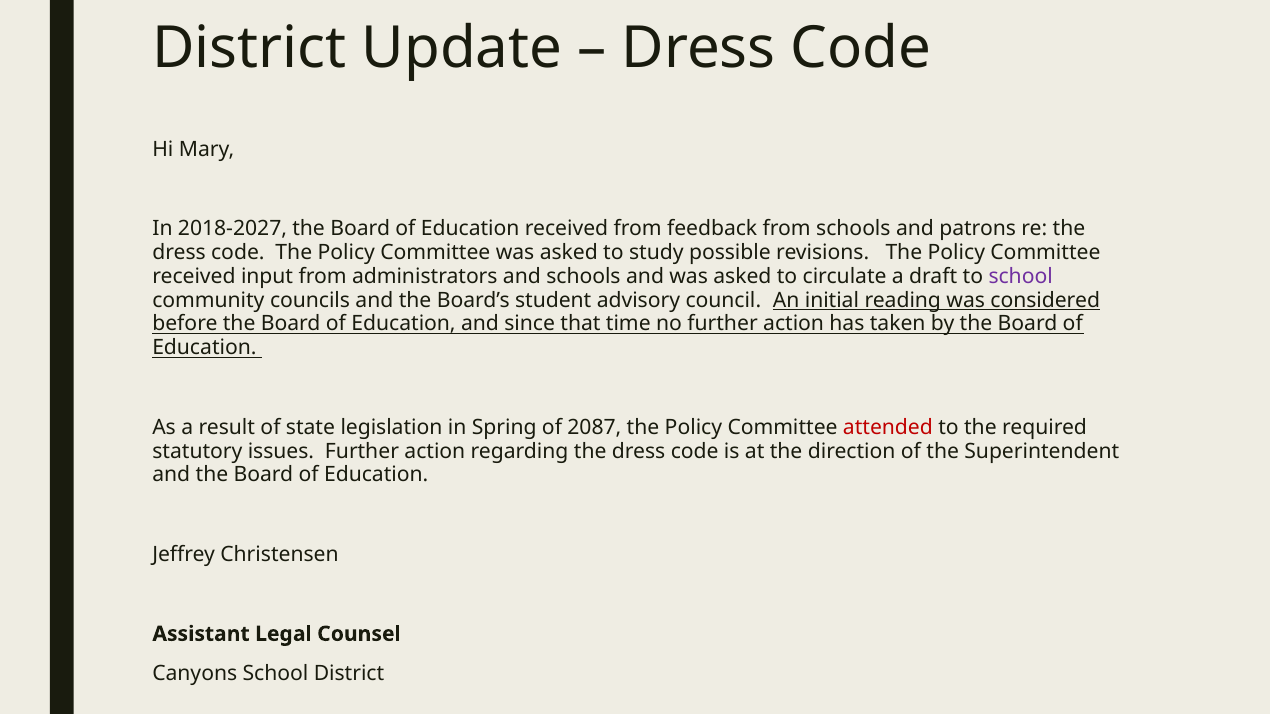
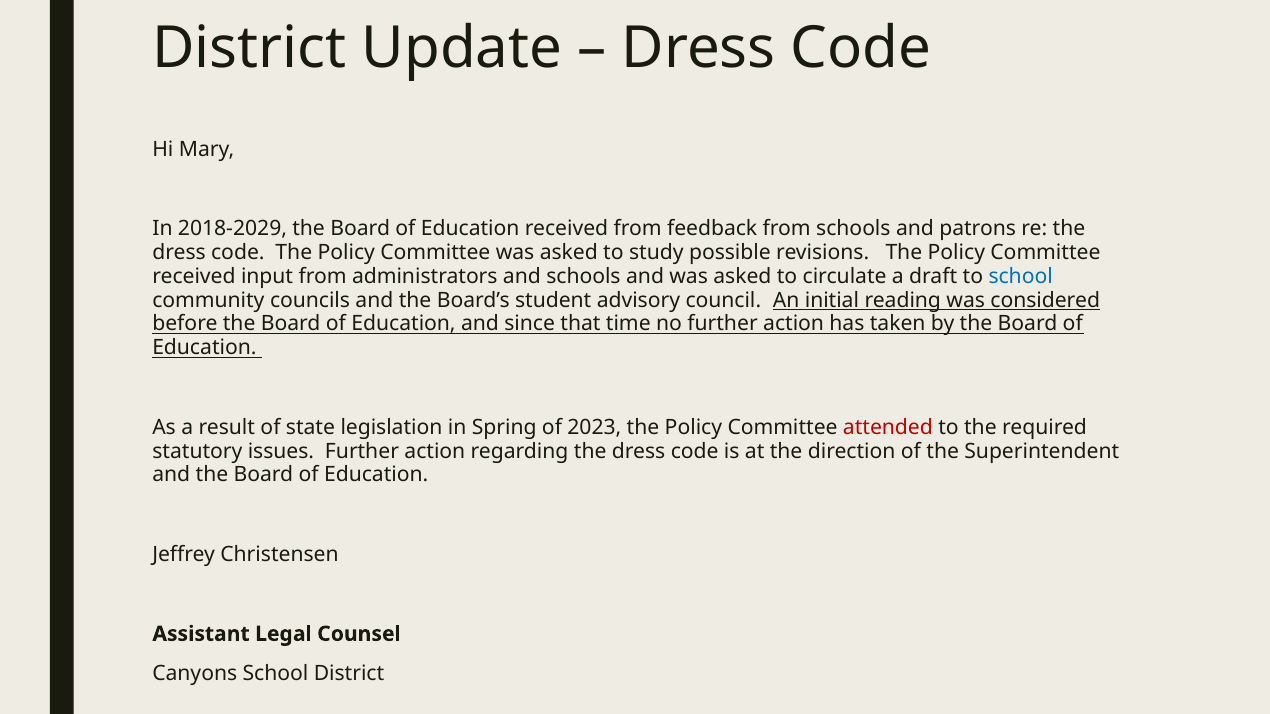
2018-2027: 2018-2027 -> 2018-2029
school at (1021, 276) colour: purple -> blue
2087: 2087 -> 2023
